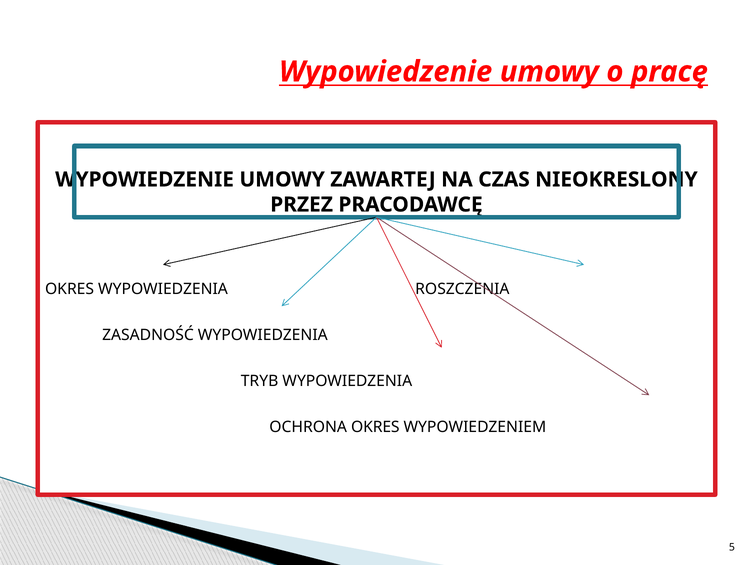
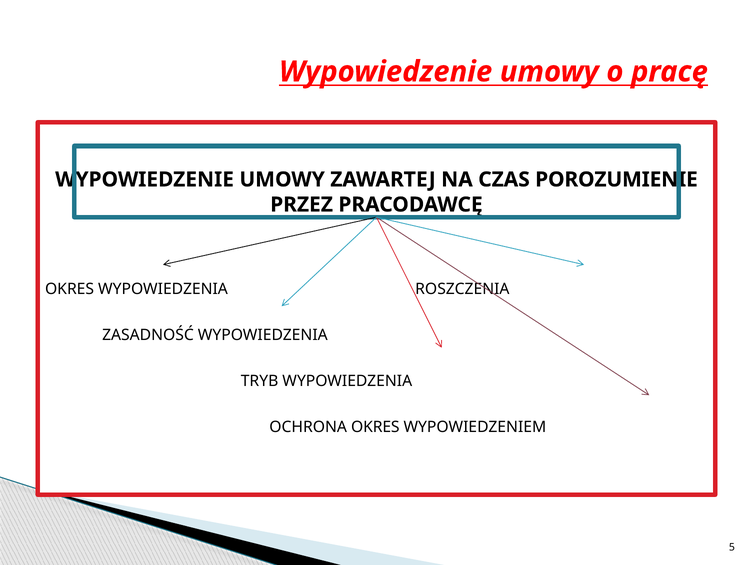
NIEOKRESLONY: NIEOKRESLONY -> POROZUMIENIE
